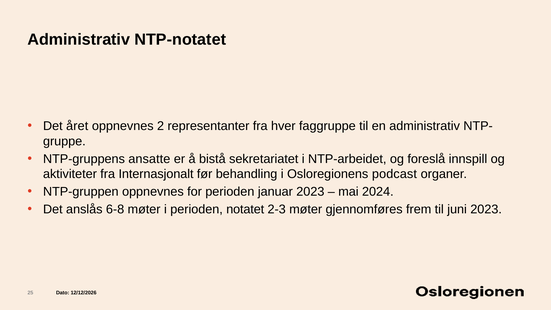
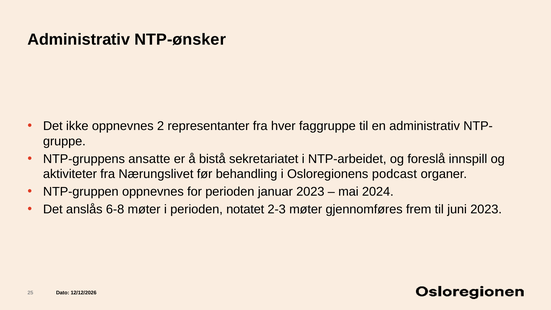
NTP-notatet: NTP-notatet -> NTP-ønsker
året: året -> ikke
Internasjonalt: Internasjonalt -> Nærungslivet
